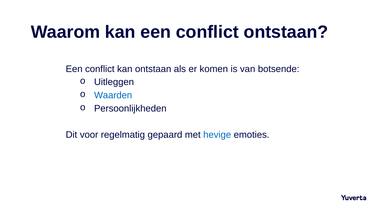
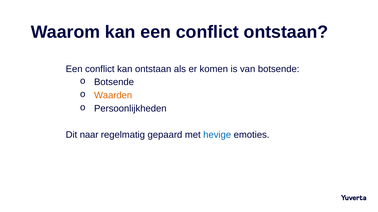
Uitleggen at (114, 82): Uitleggen -> Botsende
Waarden colour: blue -> orange
voor: voor -> naar
